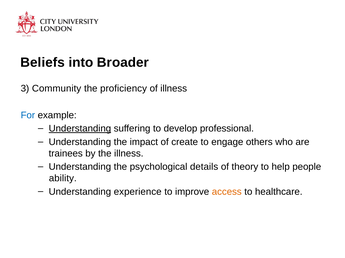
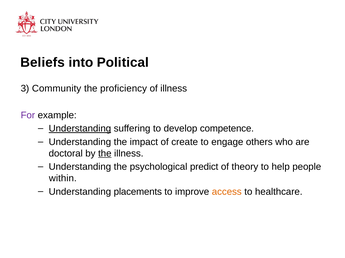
Broader: Broader -> Political
For colour: blue -> purple
professional: professional -> competence
trainees: trainees -> doctoral
the at (105, 154) underline: none -> present
details: details -> predict
ability: ability -> within
experience: experience -> placements
